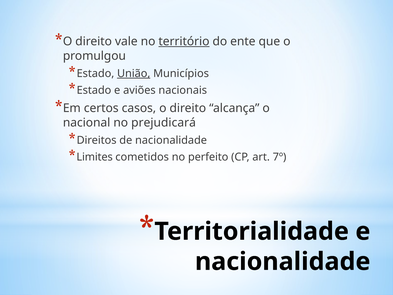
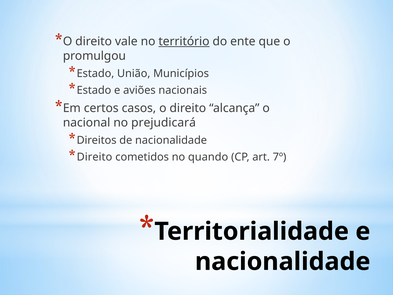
União underline: present -> none
Limites at (95, 157): Limites -> Direito
perfeito: perfeito -> quando
